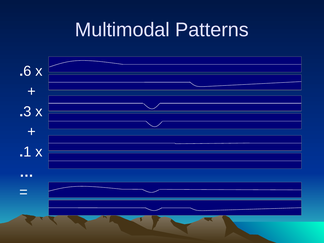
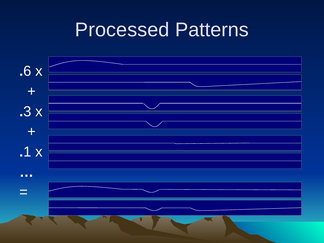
Multimodal: Multimodal -> Processed
